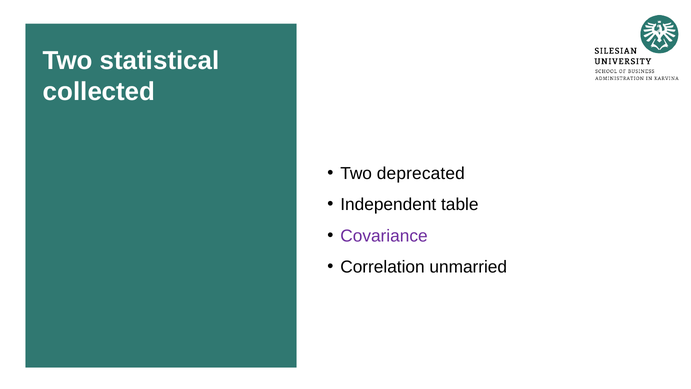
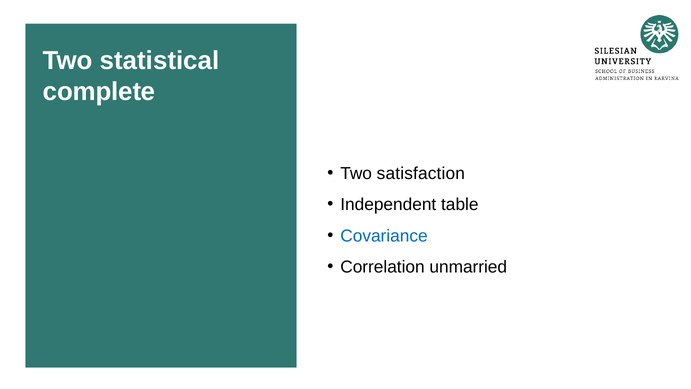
collected: collected -> complete
deprecated: deprecated -> satisfaction
Covariance colour: purple -> blue
